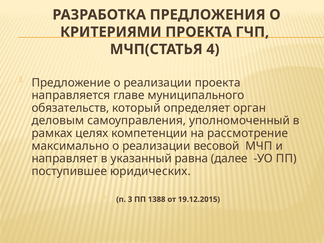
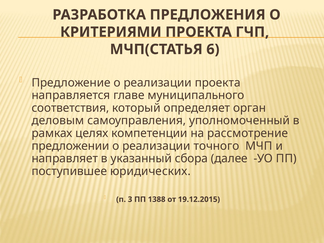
4: 4 -> 6
обязательств: обязательств -> соответствия
максимально: максимально -> предложении
весовой: весовой -> точного
равна: равна -> сбора
